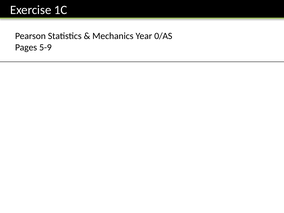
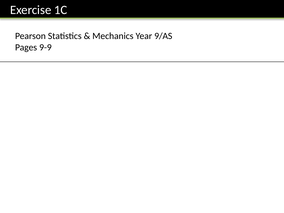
0/AS: 0/AS -> 9/AS
5-9: 5-9 -> 9-9
